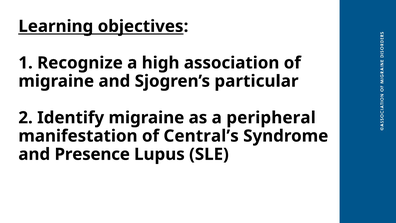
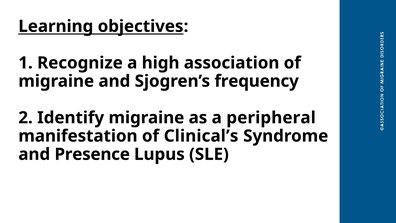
particular: particular -> frequency
Central’s: Central’s -> Clinical’s
